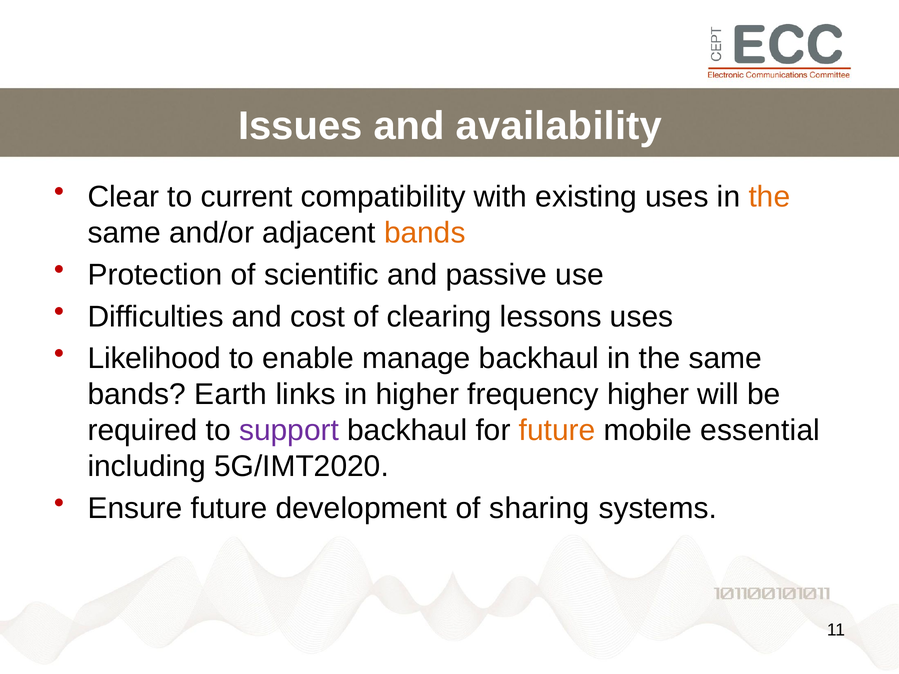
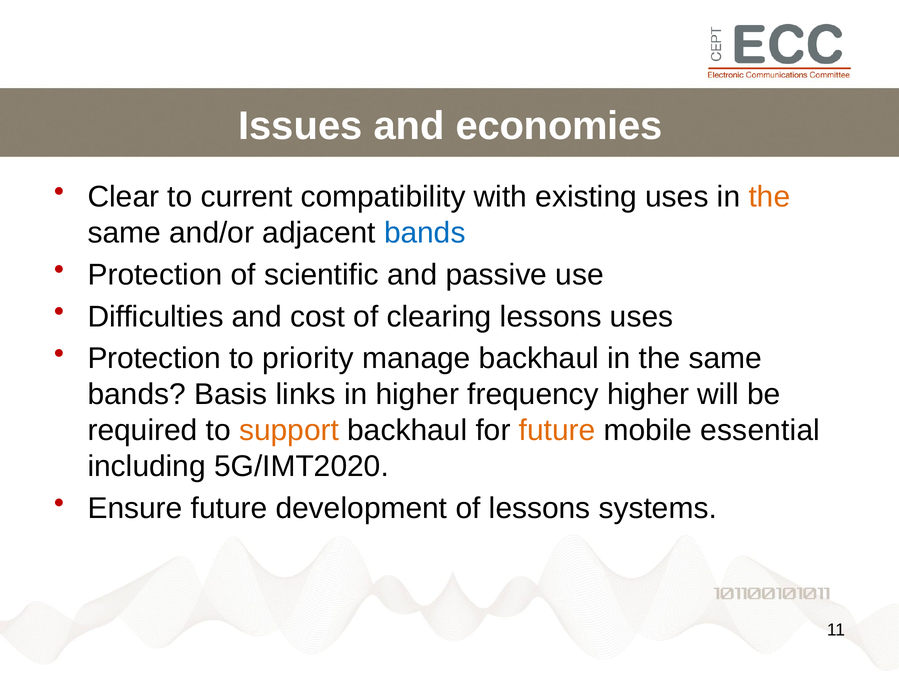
availability: availability -> economies
bands at (425, 233) colour: orange -> blue
Likelihood at (154, 359): Likelihood -> Protection
enable: enable -> priority
Earth: Earth -> Basis
support colour: purple -> orange
of sharing: sharing -> lessons
